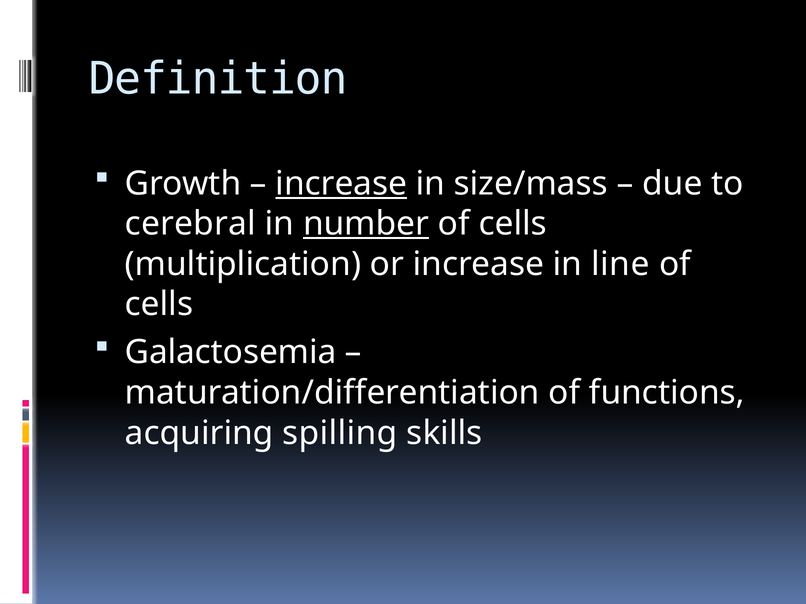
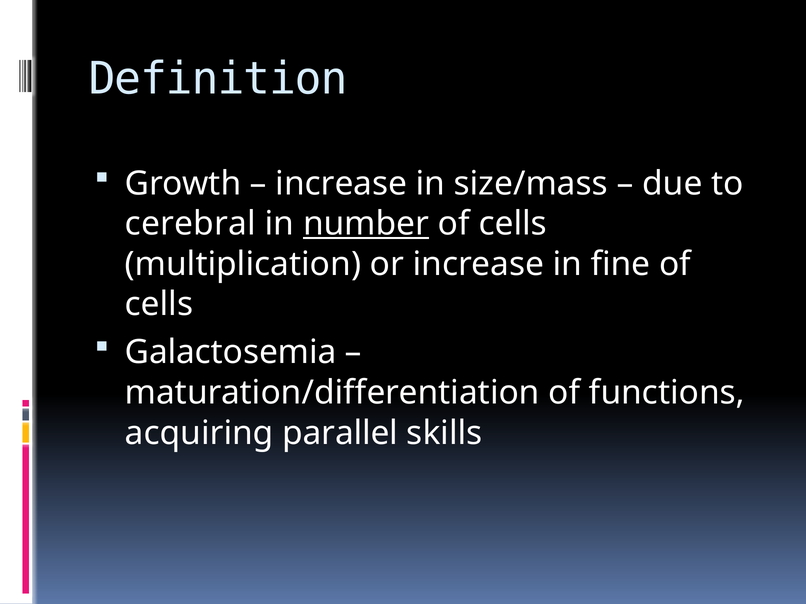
increase at (341, 184) underline: present -> none
line: line -> fine
spilling: spilling -> parallel
